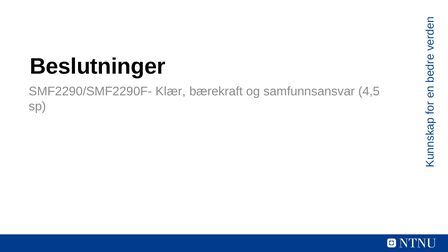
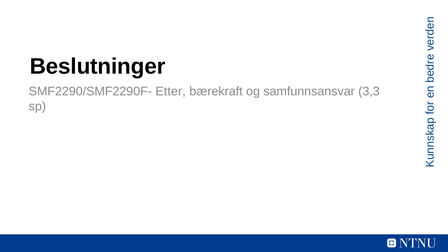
Klær: Klær -> Etter
4,5: 4,5 -> 3,3
